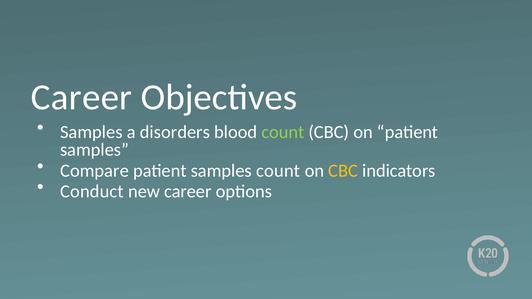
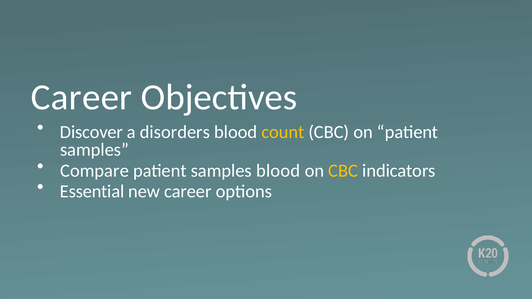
Samples at (91, 132): Samples -> Discover
count at (283, 132) colour: light green -> yellow
samples count: count -> blood
Conduct: Conduct -> Essential
